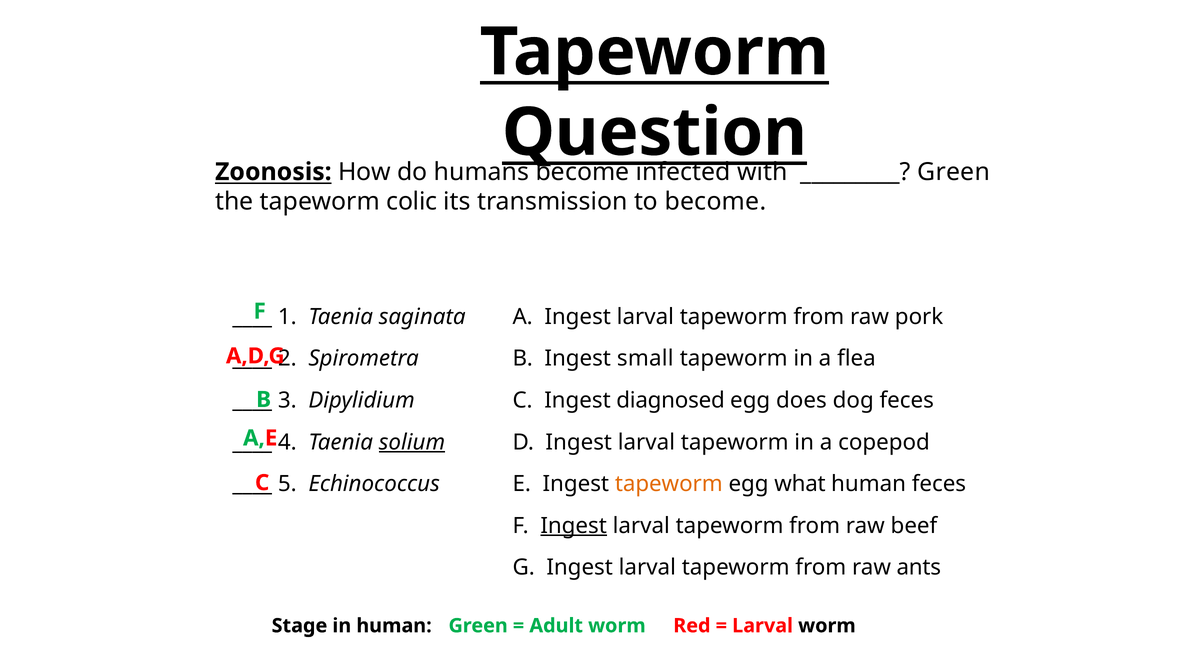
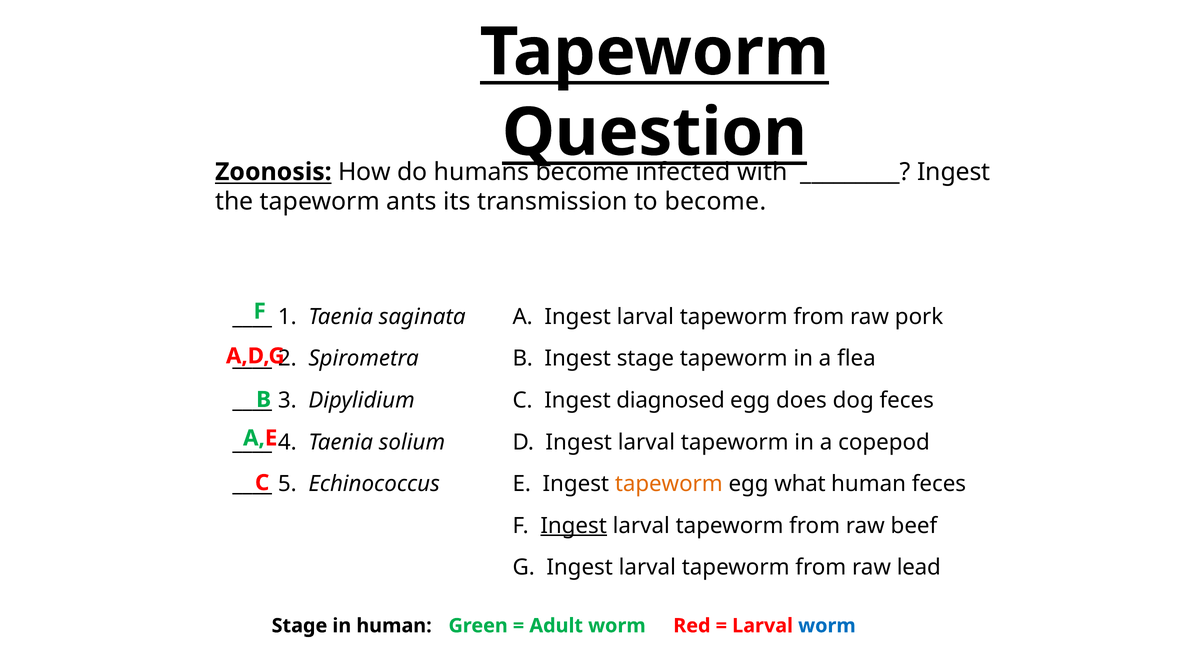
Green at (954, 172): Green -> Ingest
colic: colic -> ants
Ingest small: small -> stage
solium underline: present -> none
ants: ants -> lead
worm at (827, 626) colour: black -> blue
